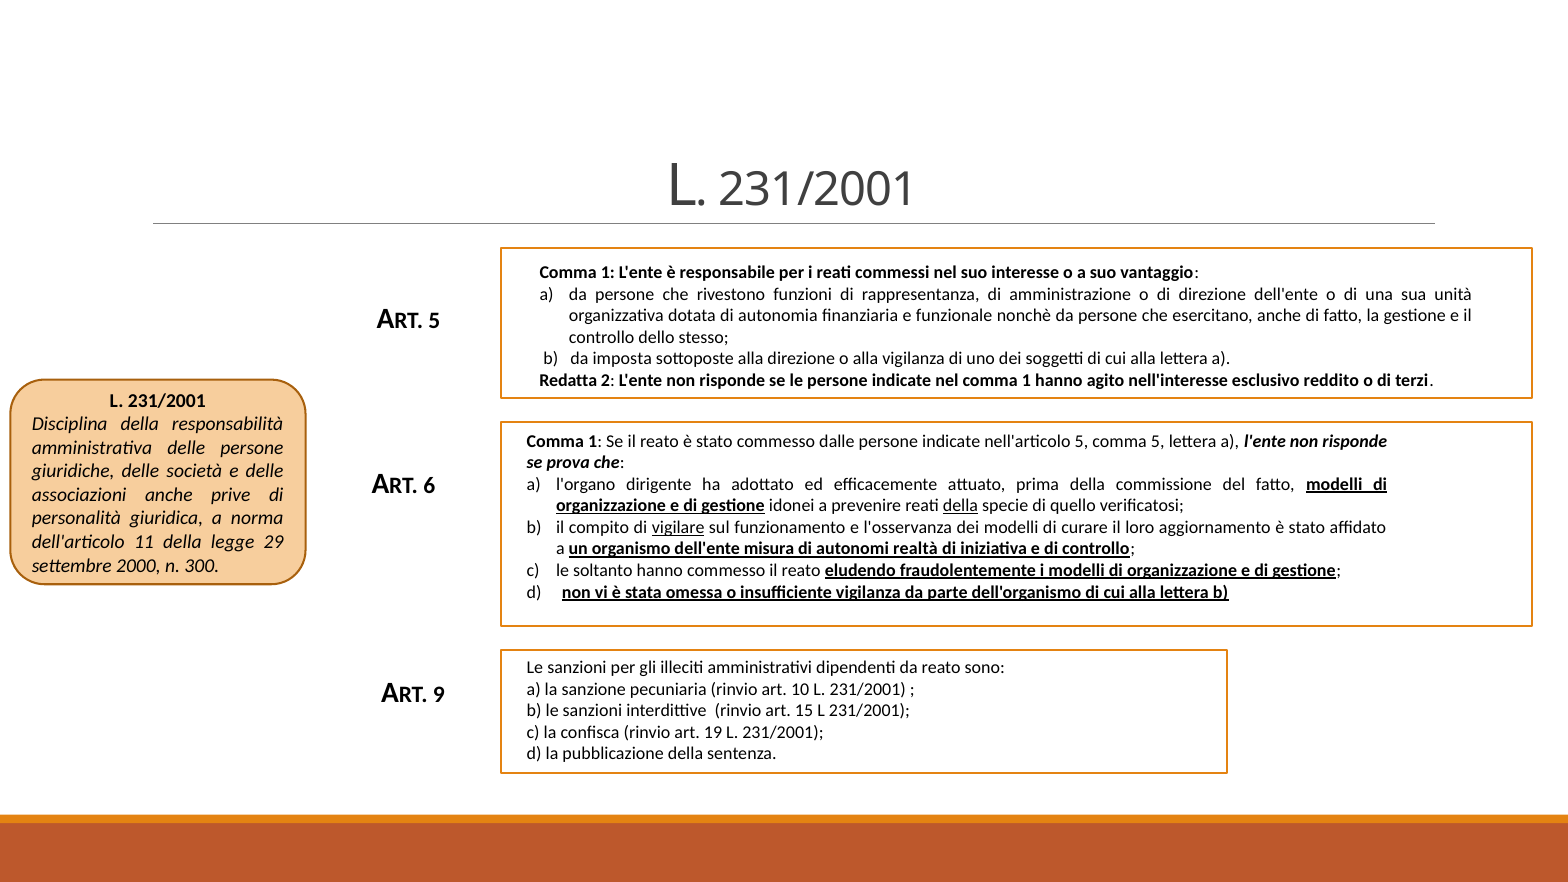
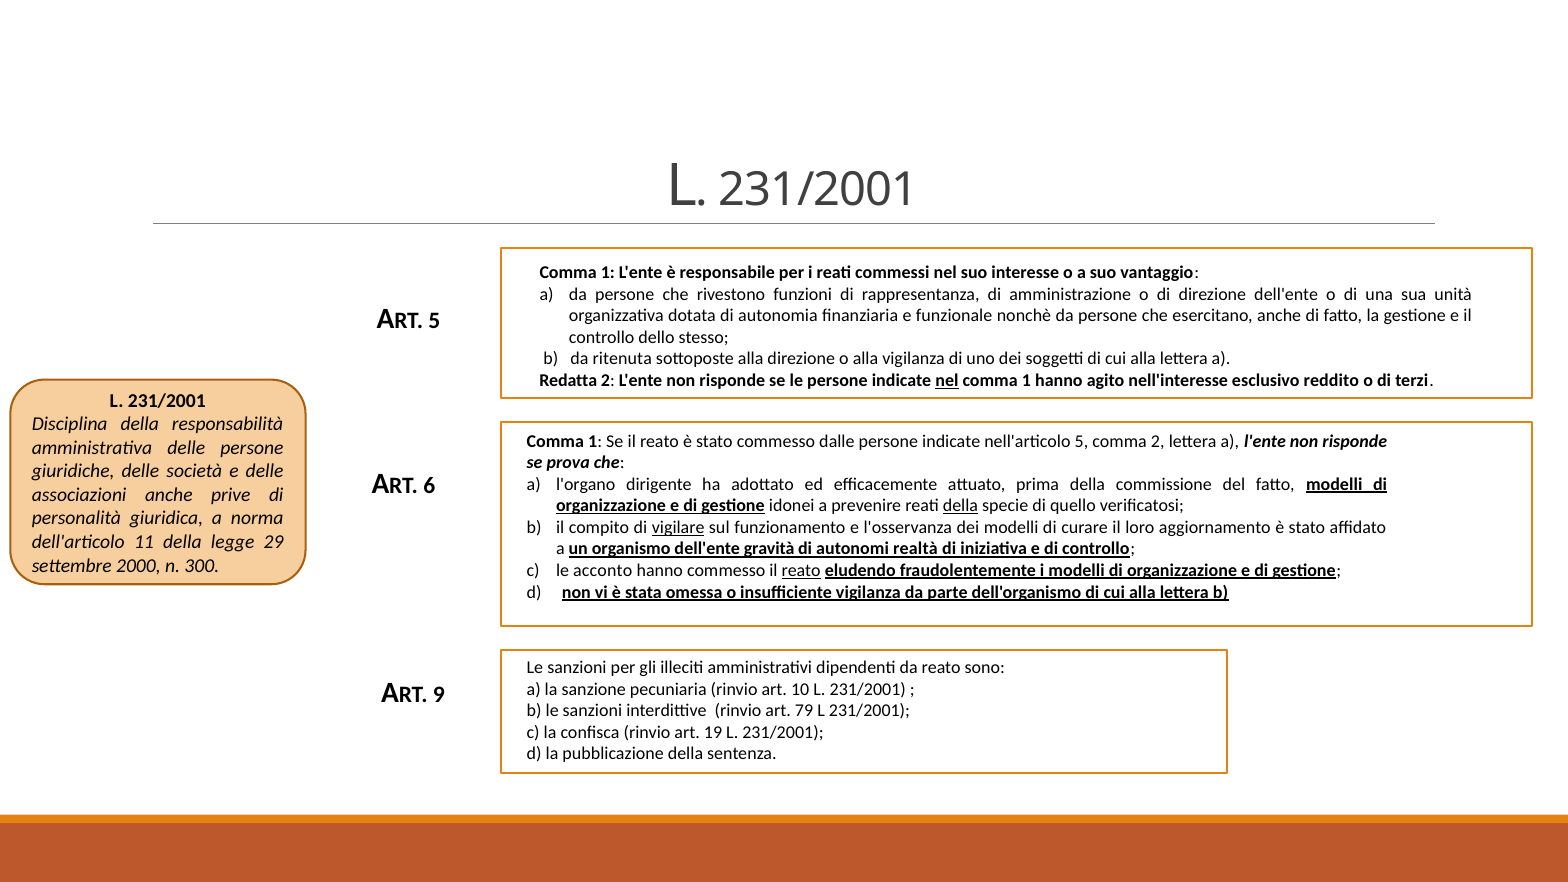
imposta: imposta -> ritenuta
nel at (947, 380) underline: none -> present
comma 5: 5 -> 2
misura: misura -> gravità
soltanto: soltanto -> acconto
reato at (801, 571) underline: none -> present
15: 15 -> 79
